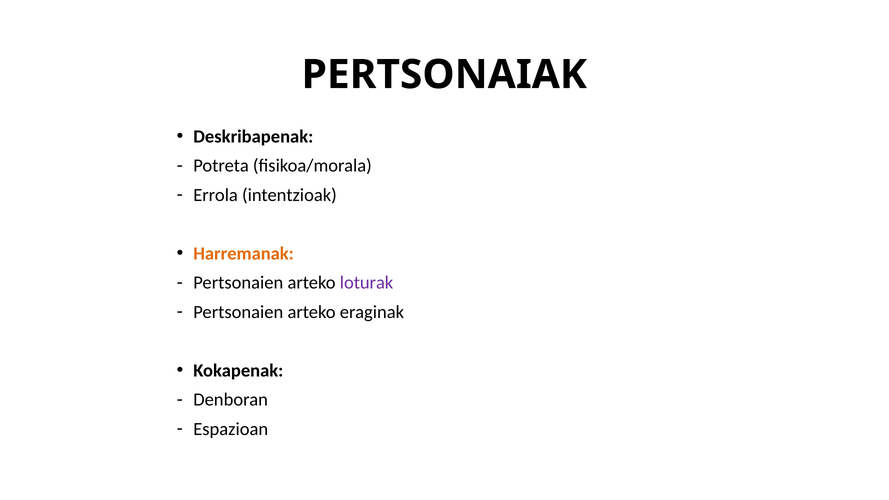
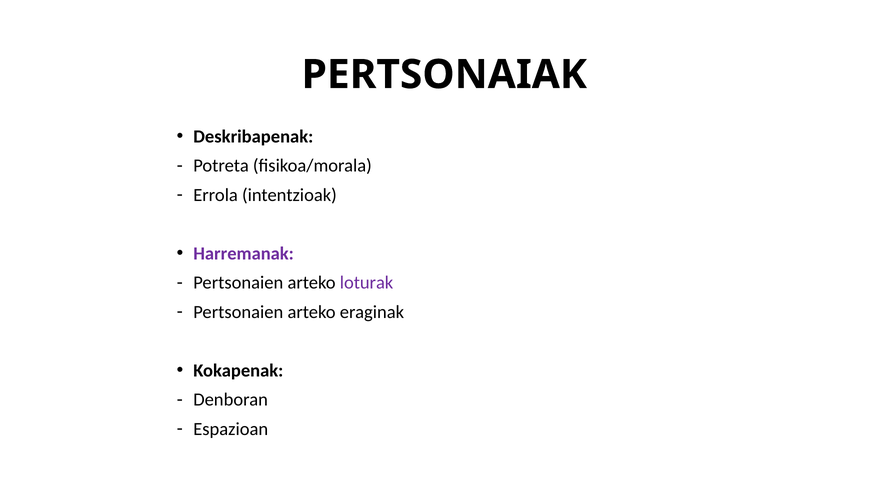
Harremanak colour: orange -> purple
